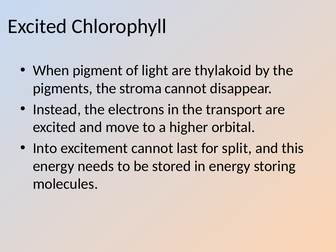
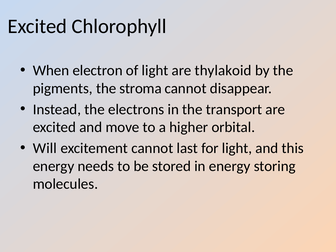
pigment: pigment -> electron
Into: Into -> Will
for split: split -> light
